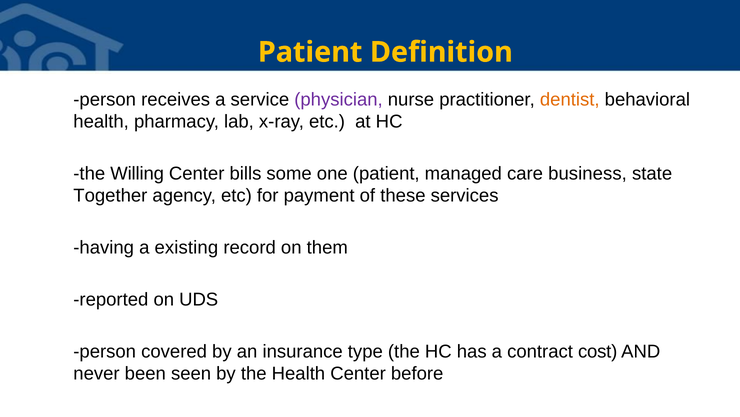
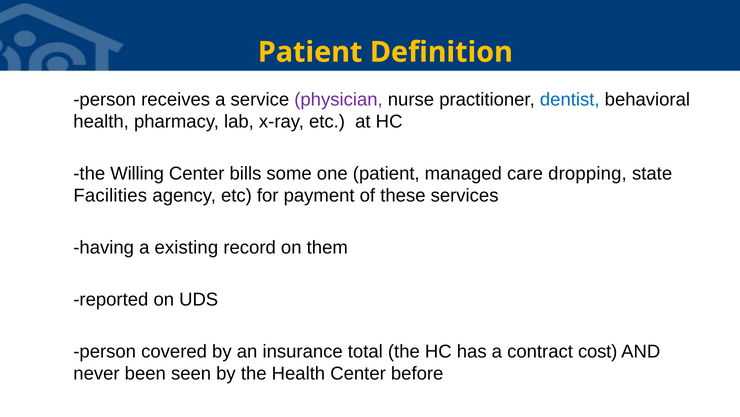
dentist colour: orange -> blue
business: business -> dropping
Together: Together -> Facilities
type: type -> total
